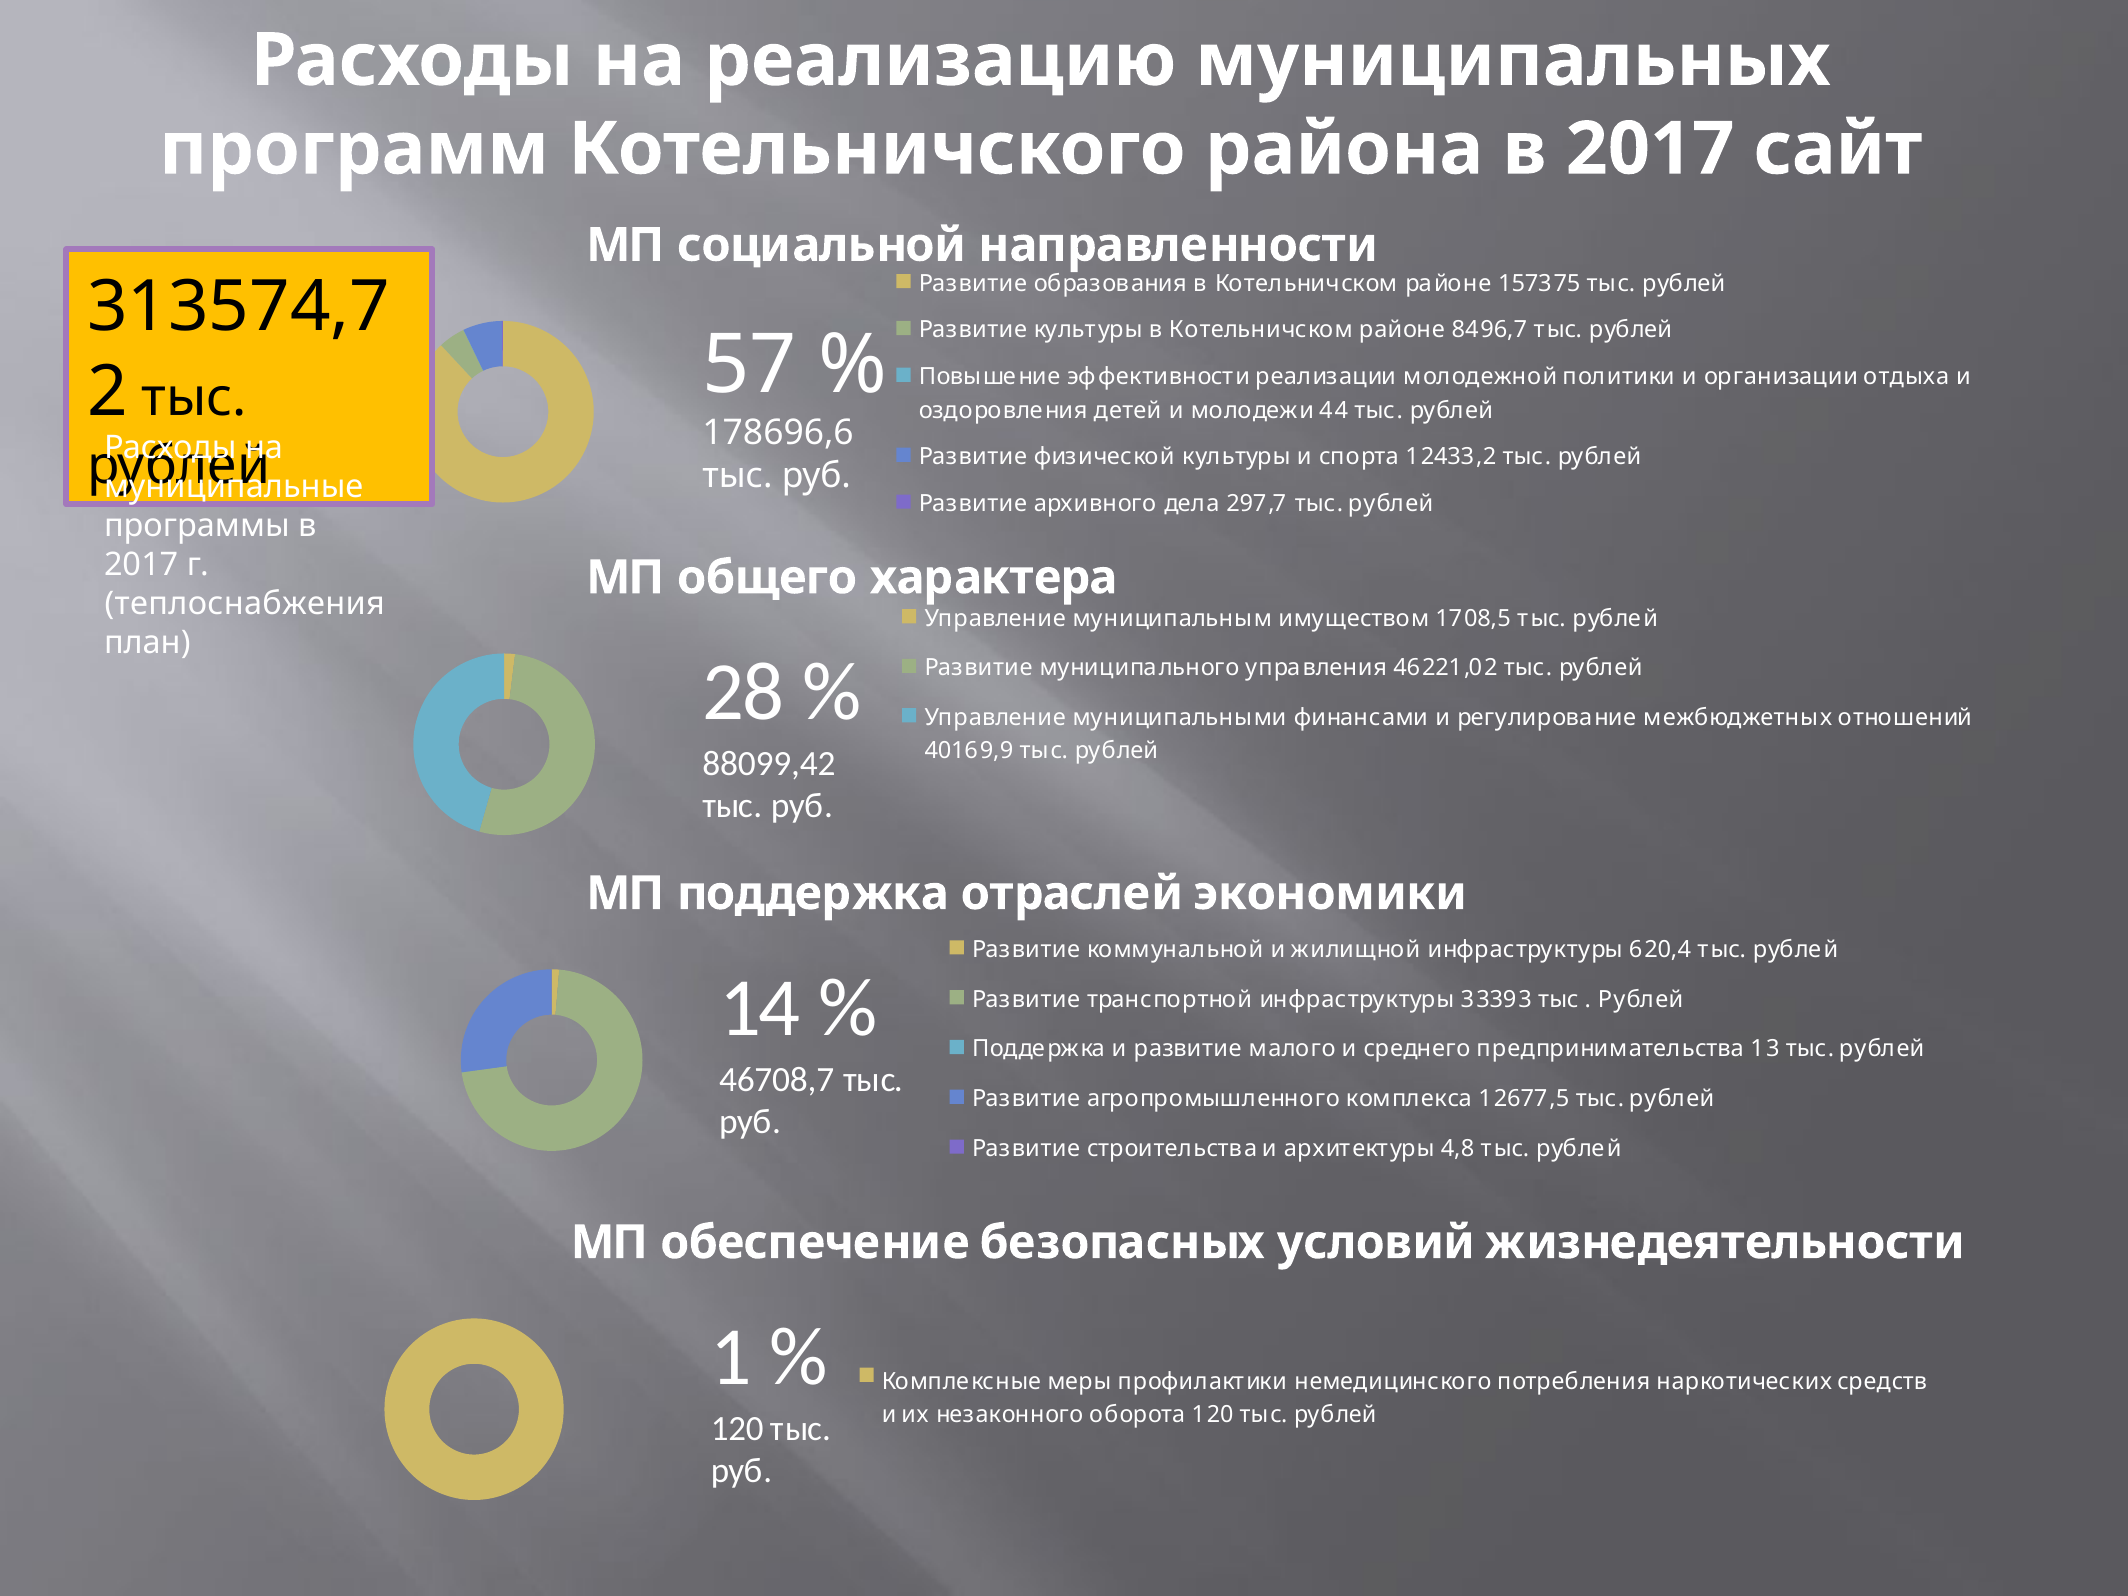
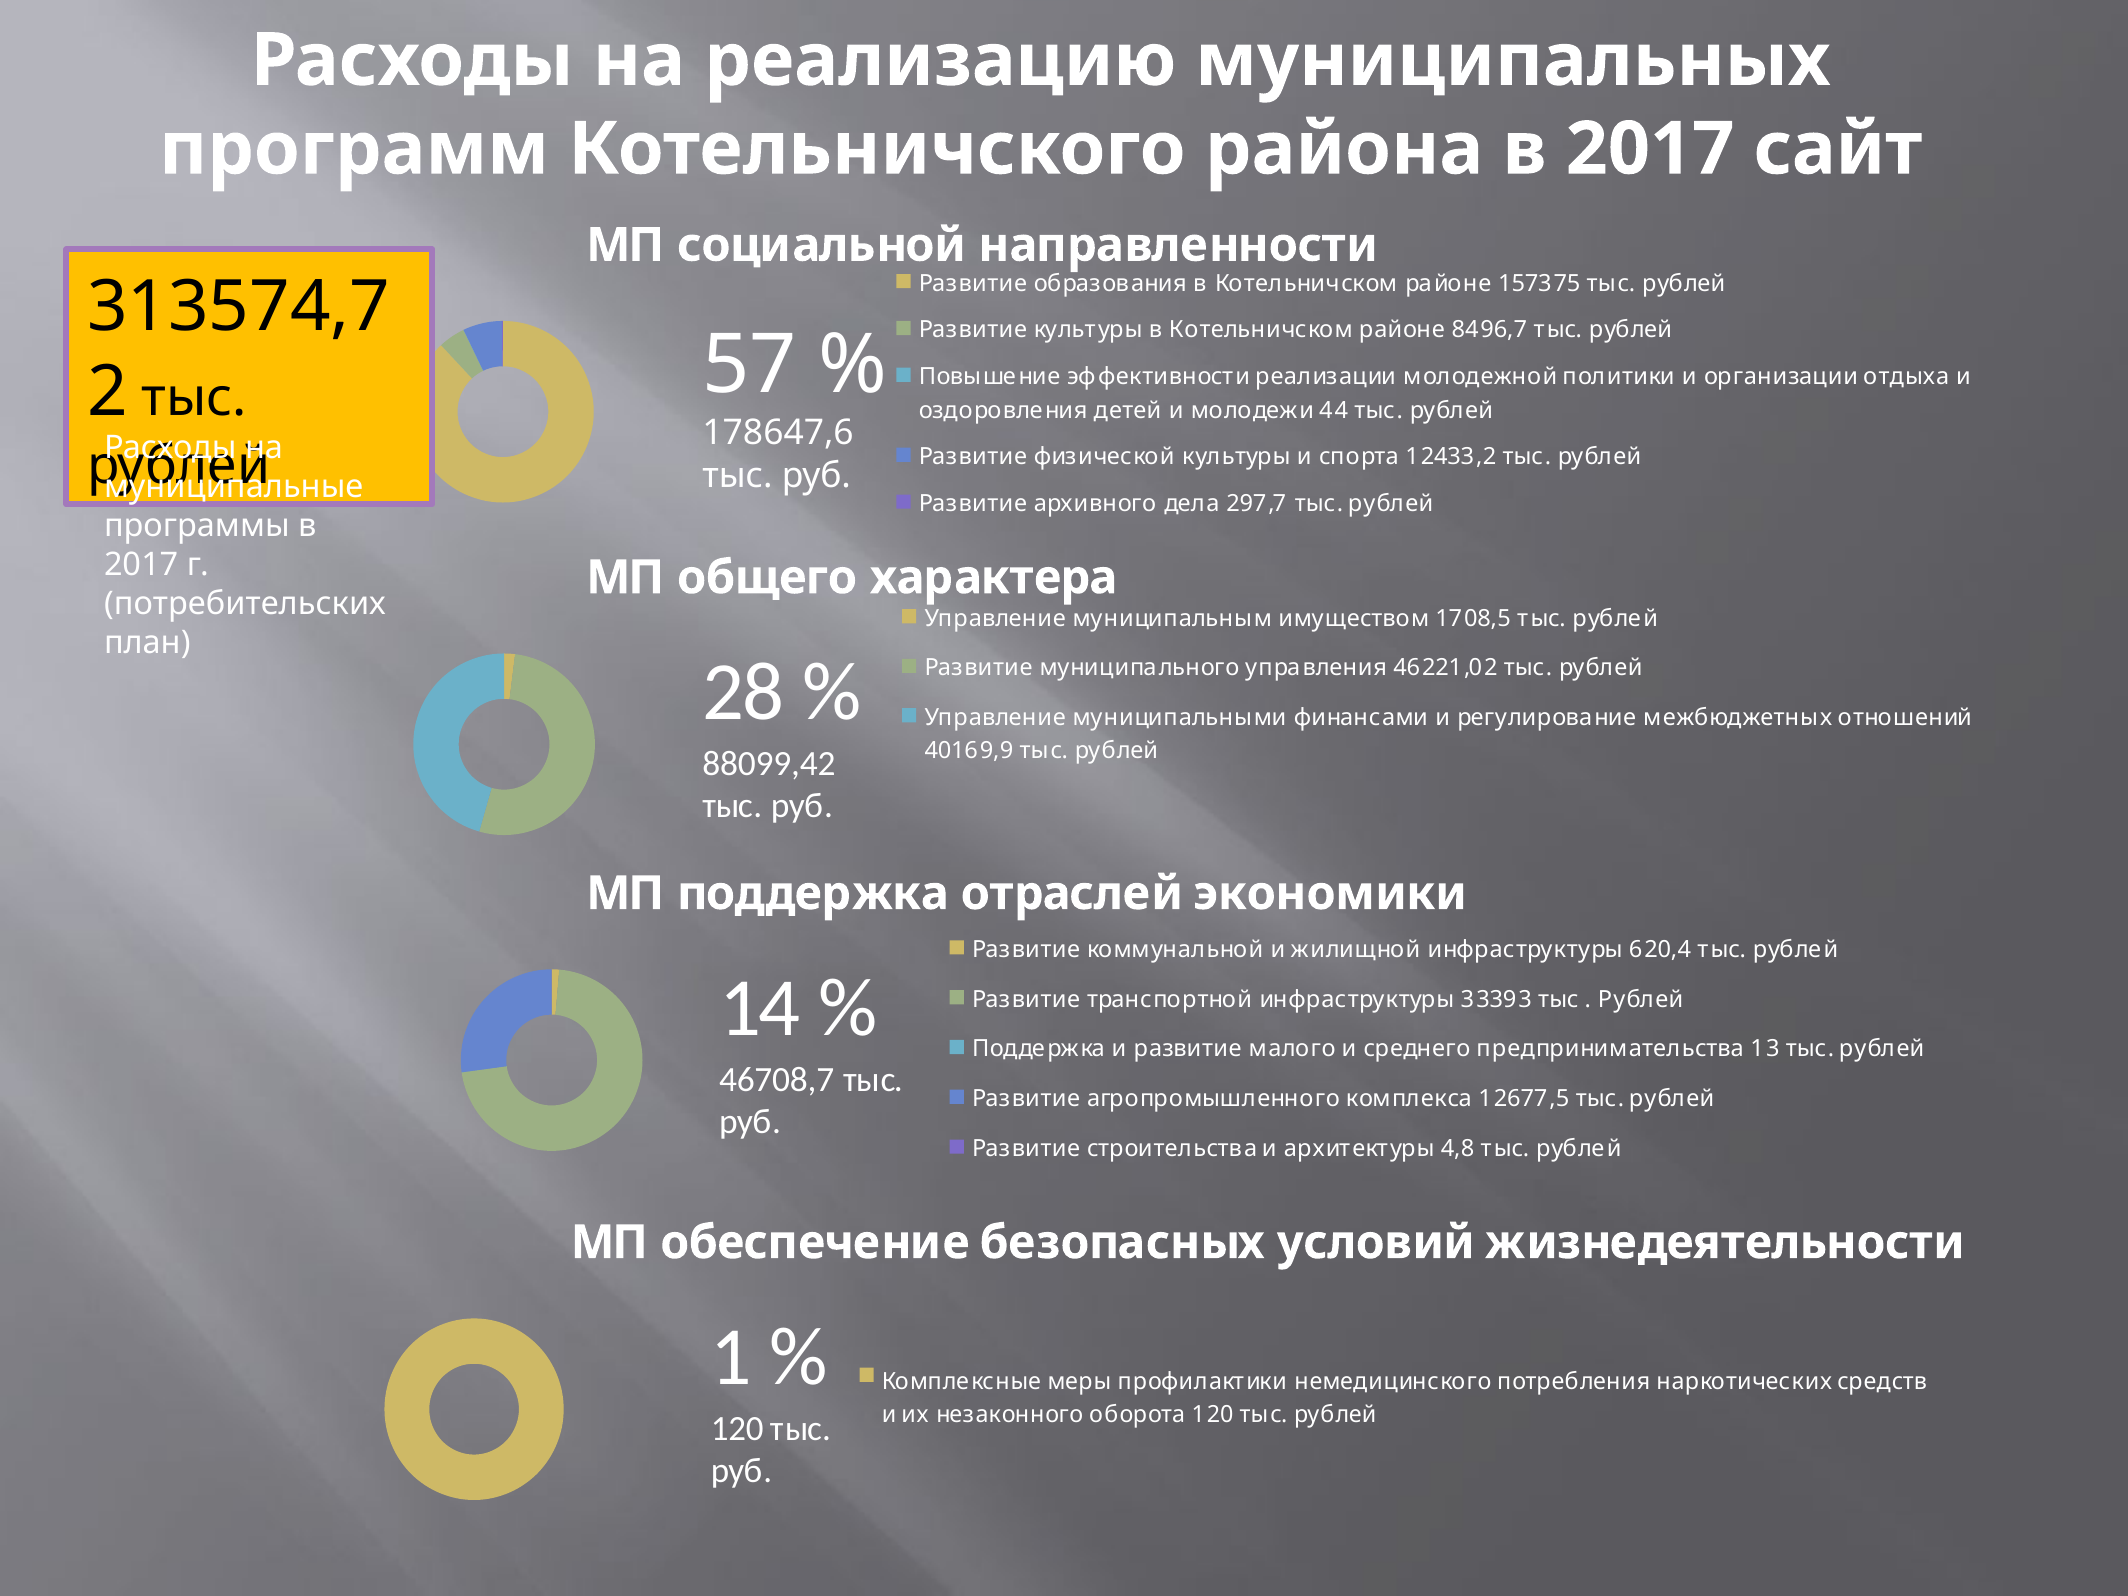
178696,6: 178696,6 -> 178647,6
теплоснабжения: теплоснабжения -> потребительских
